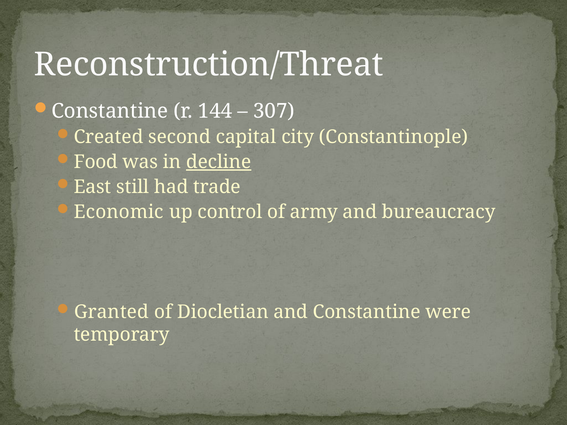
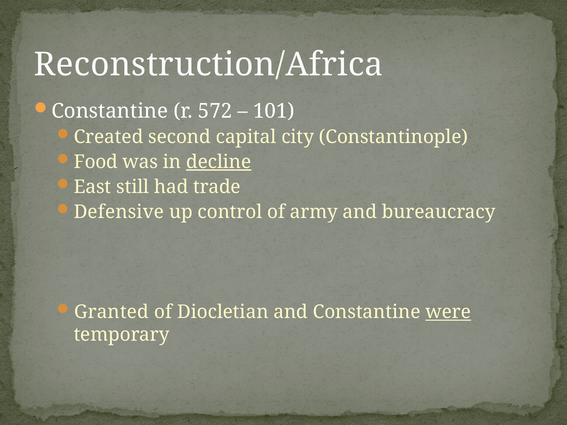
Reconstruction/Threat: Reconstruction/Threat -> Reconstruction/Africa
144: 144 -> 572
307: 307 -> 101
Economic: Economic -> Defensive
were underline: none -> present
